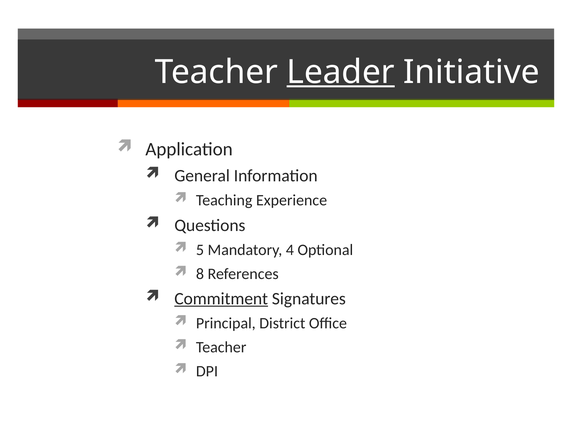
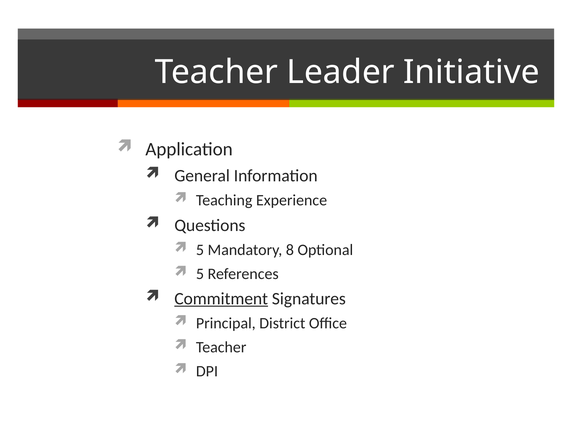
Leader underline: present -> none
4: 4 -> 8
8 at (200, 274): 8 -> 5
